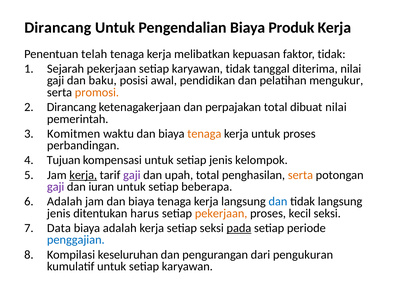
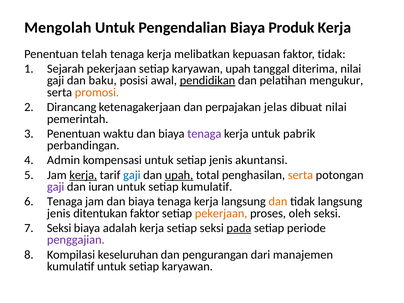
Dirancang at (58, 28): Dirancang -> Mengolah
karyawan tidak: tidak -> upah
pendidikan underline: none -> present
perpajakan total: total -> jelas
Komitmen at (74, 134): Komitmen -> Penentuan
tenaga at (204, 134) colour: orange -> purple
untuk proses: proses -> pabrik
Tujuan: Tujuan -> Admin
kelompok: kelompok -> akuntansi
gaji at (132, 175) colour: purple -> blue
upah at (179, 175) underline: none -> present
setiap beberapa: beberapa -> kumulatif
Adalah at (65, 202): Adalah -> Tenaga
dan at (278, 202) colour: blue -> orange
ditentukan harus: harus -> faktor
kecil: kecil -> oleh
Data at (59, 228): Data -> Seksi
penggajian colour: blue -> purple
pengukuran: pengukuran -> manajemen
